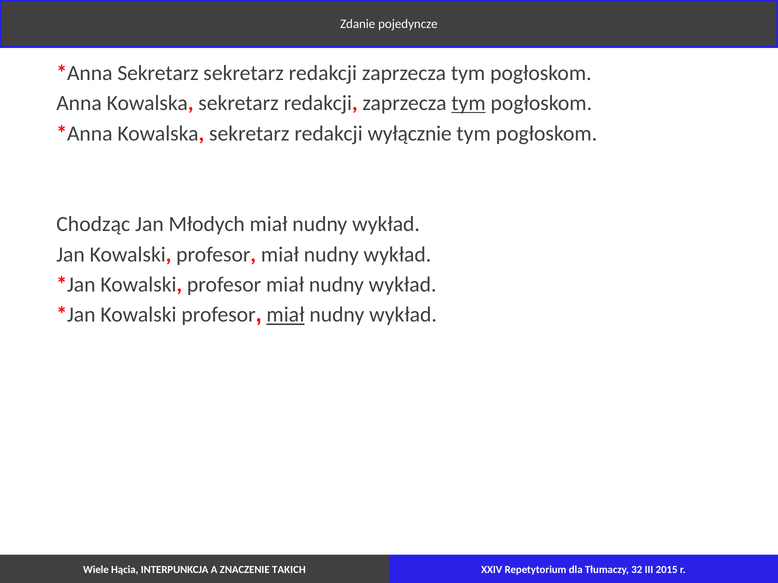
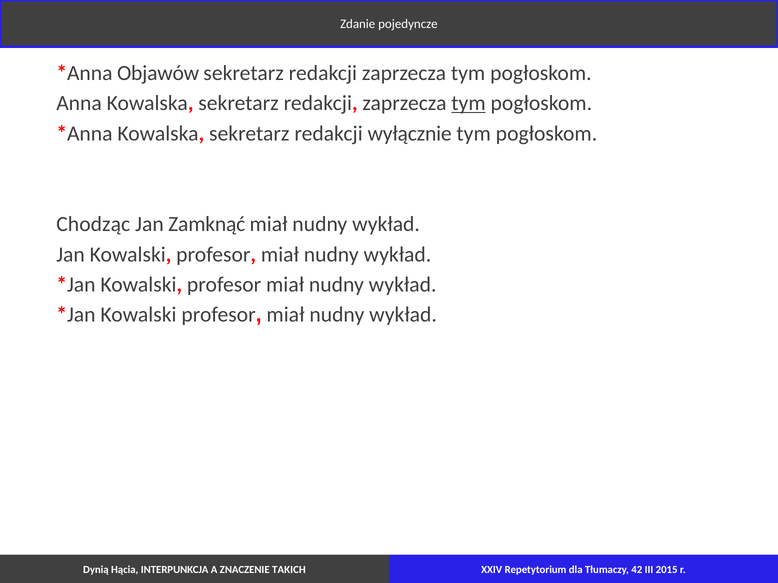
Sekretarz at (158, 73): Sekretarz -> Objawów
Młodych: Młodych -> Zamknąć
miał at (285, 315) underline: present -> none
Wiele: Wiele -> Dynią
32: 32 -> 42
